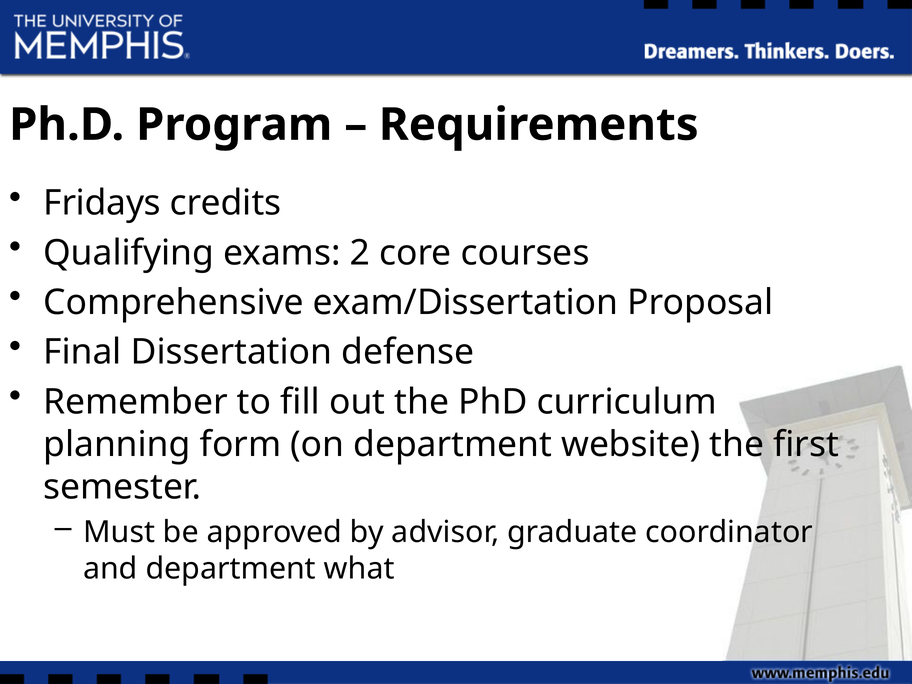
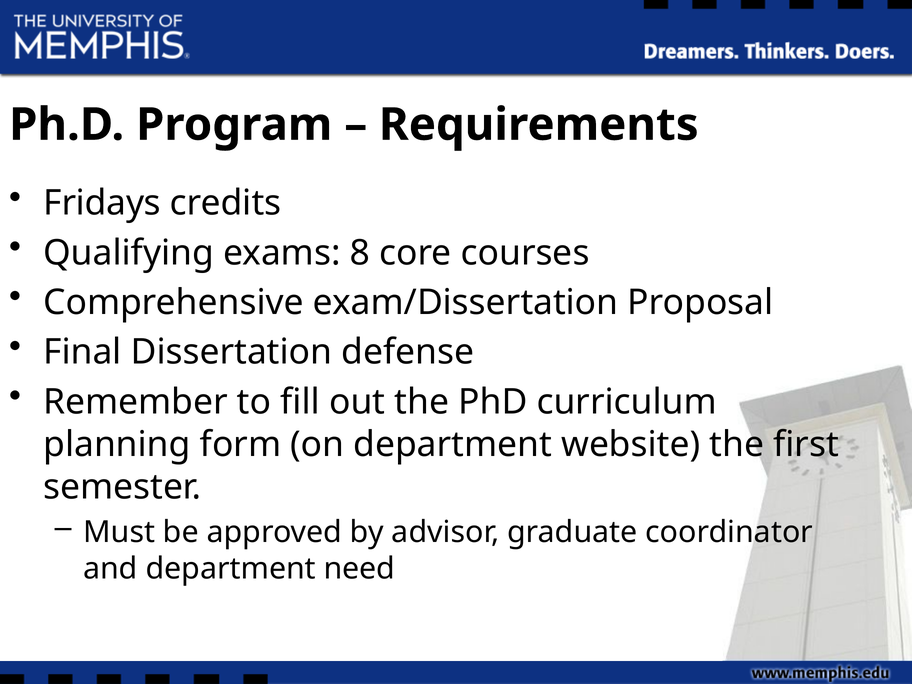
2: 2 -> 8
what: what -> need
